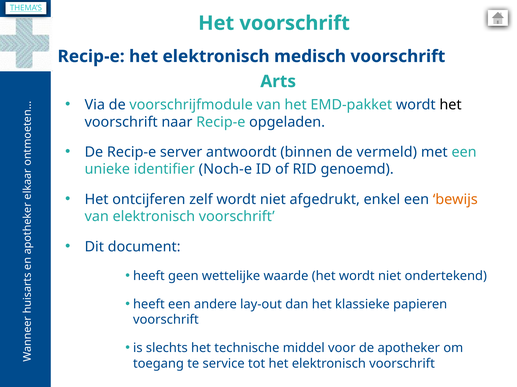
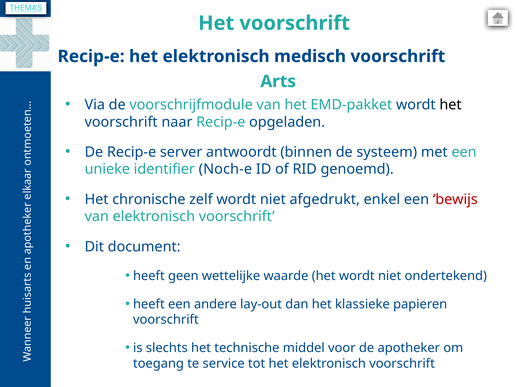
vermeld: vermeld -> systeem
ontcijferen: ontcijferen -> chronische
bewijs colour: orange -> red
